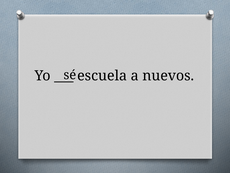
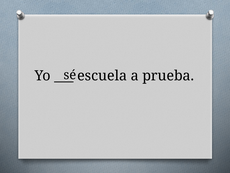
nuevos: nuevos -> prueba
